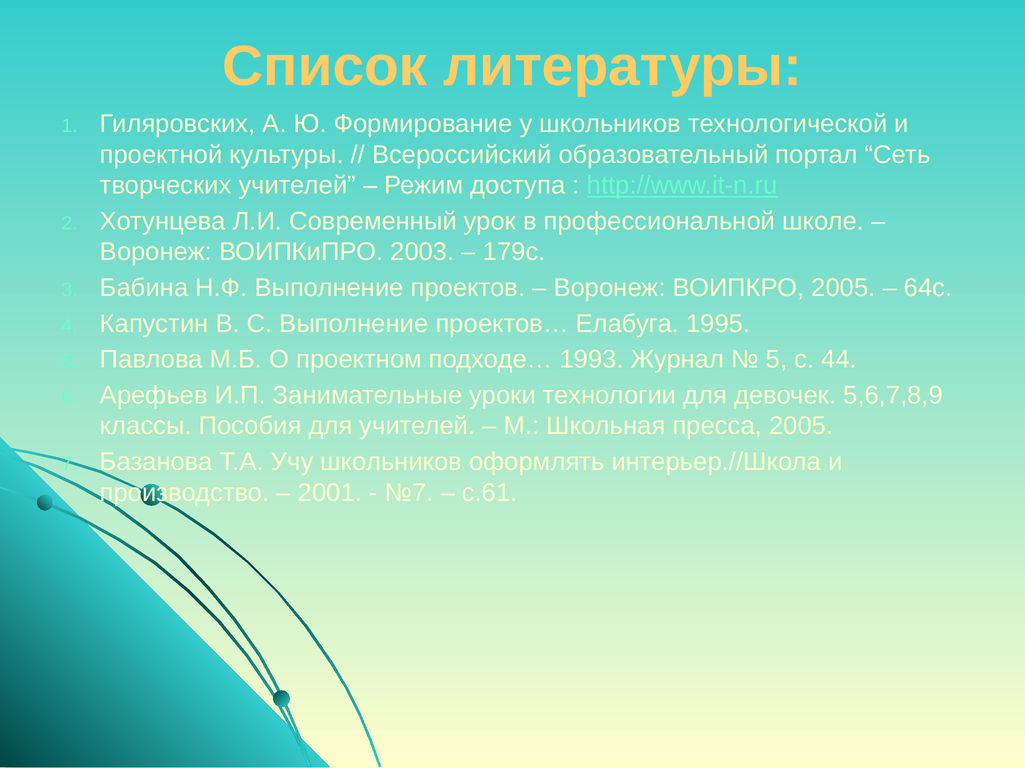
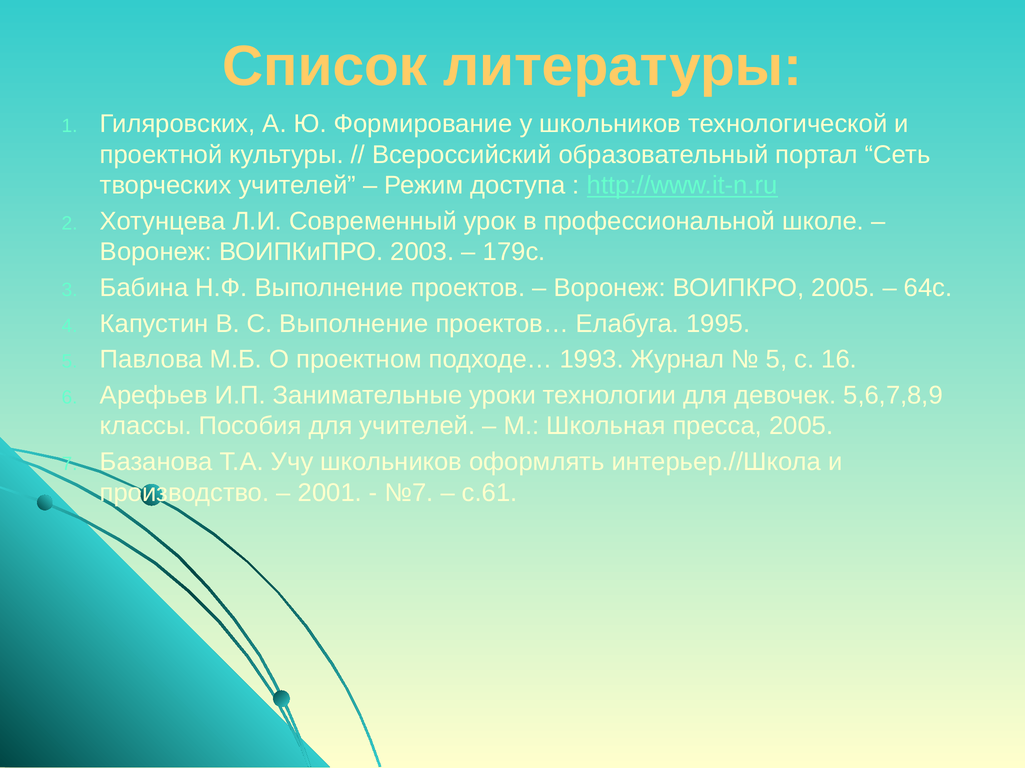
44: 44 -> 16
